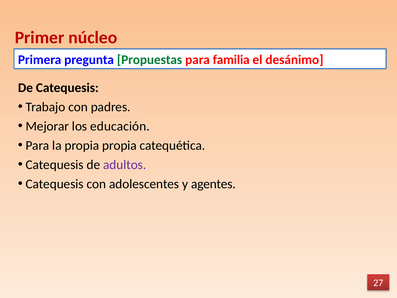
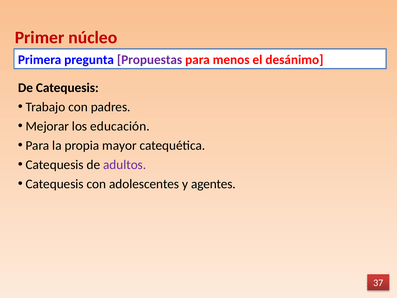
Propuestas colour: green -> purple
familia: familia -> menos
propia propia: propia -> mayor
27: 27 -> 37
